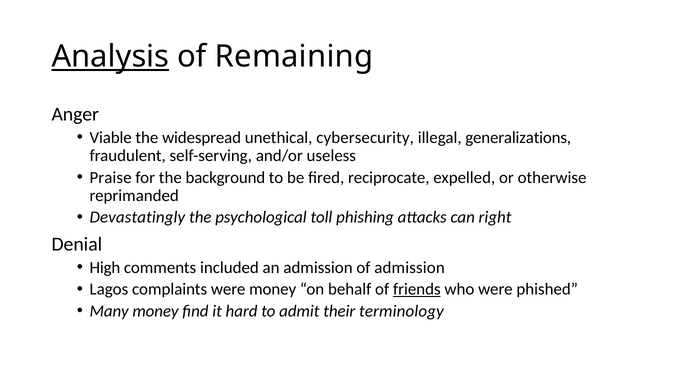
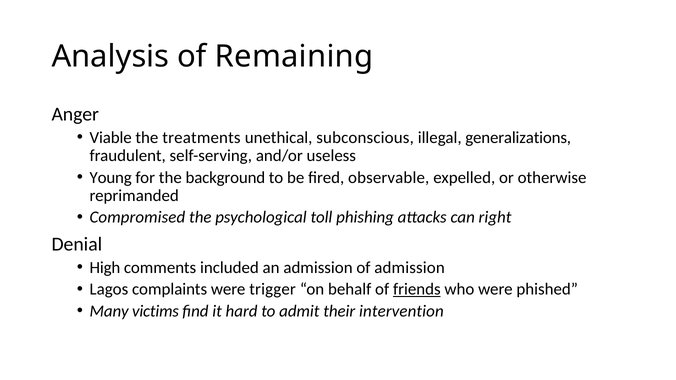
Analysis underline: present -> none
widespread: widespread -> treatments
cybersecurity: cybersecurity -> subconscious
Praise: Praise -> Young
reciprocate: reciprocate -> observable
Devastatingly: Devastatingly -> Compromised
were money: money -> trigger
Many money: money -> victims
terminology: terminology -> intervention
